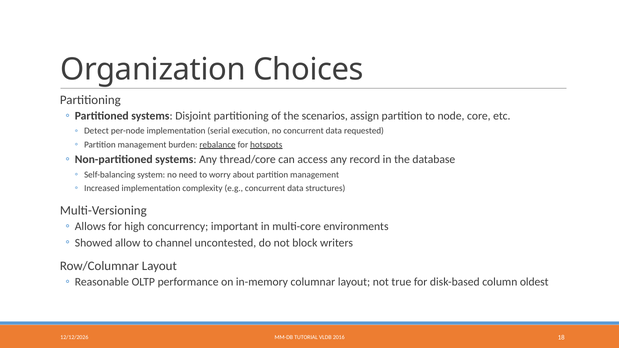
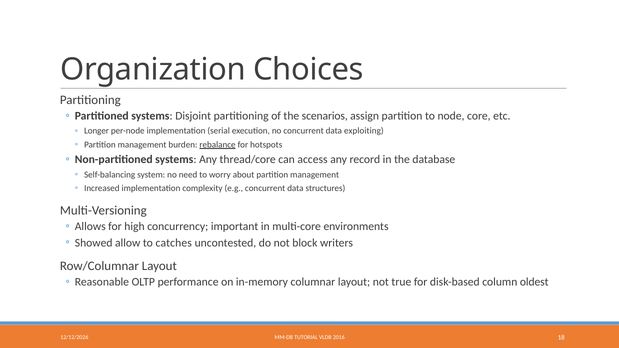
Detect: Detect -> Longer
requested: requested -> exploiting
hotspots underline: present -> none
channel: channel -> catches
